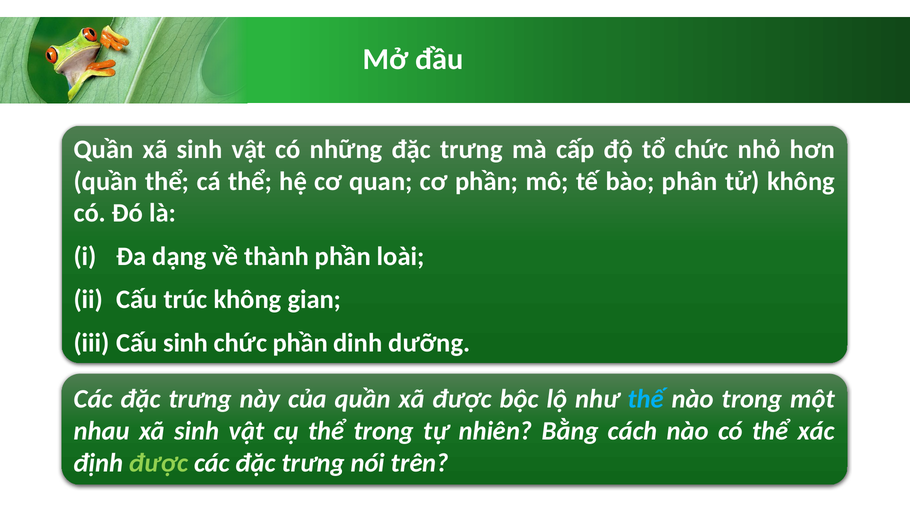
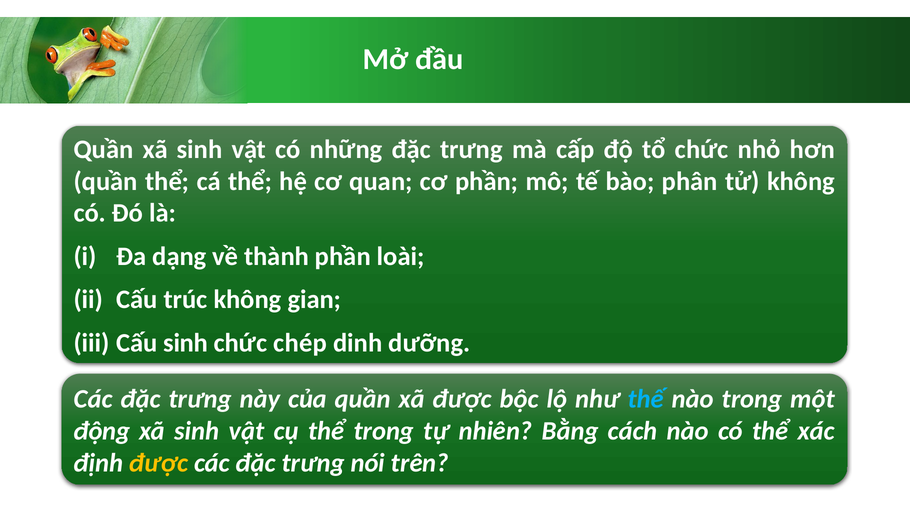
chức phần: phần -> chép
nhau: nhau -> động
được at (159, 463) colour: light green -> yellow
